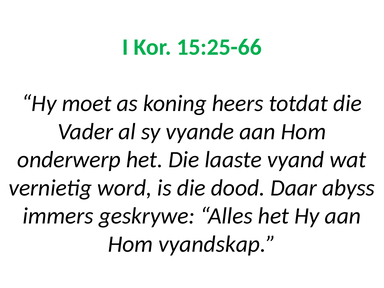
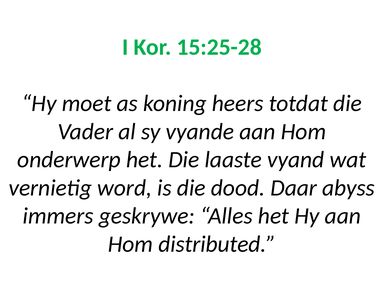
15:25-66: 15:25-66 -> 15:25-28
vyandskap: vyandskap -> distributed
